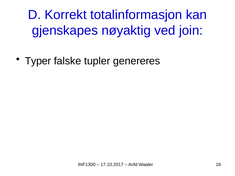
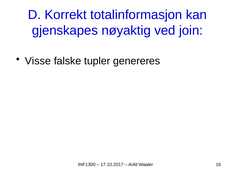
Typer: Typer -> Visse
